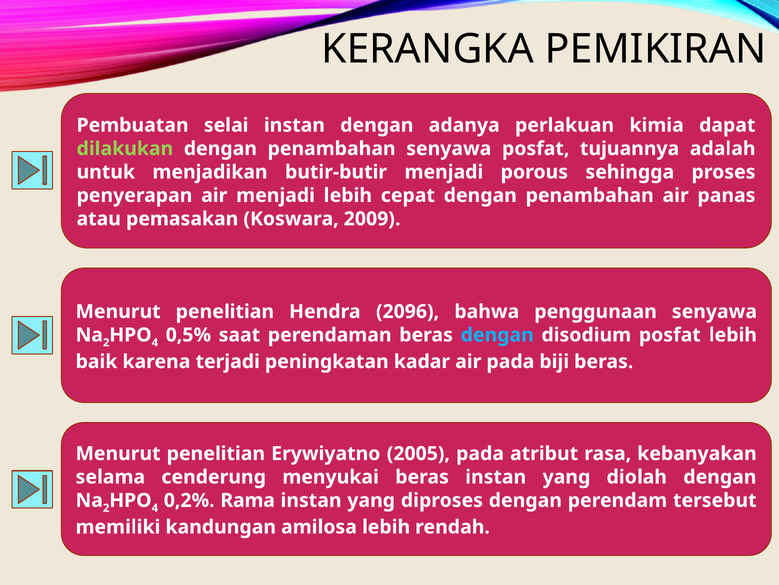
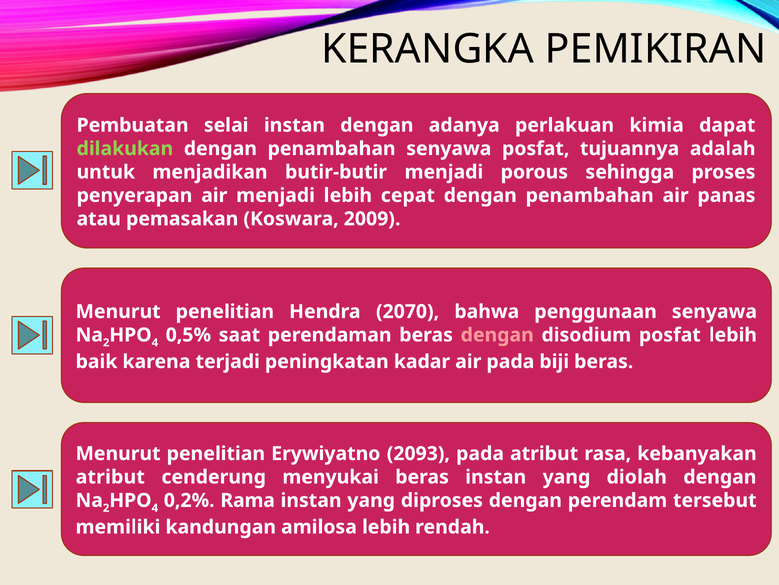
2096: 2096 -> 2070
dengan at (497, 335) colour: light blue -> pink
2005: 2005 -> 2093
selama at (110, 476): selama -> atribut
